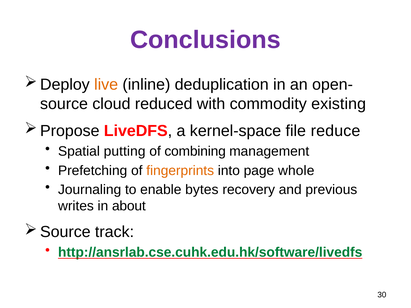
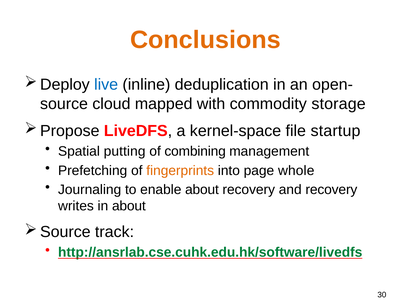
Conclusions colour: purple -> orange
live colour: orange -> blue
reduced: reduced -> mapped
existing: existing -> storage
reduce: reduce -> startup
enable bytes: bytes -> about
and previous: previous -> recovery
